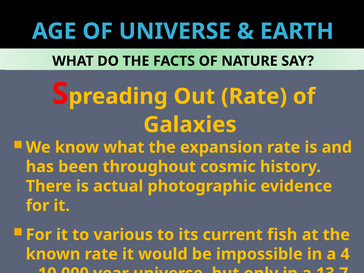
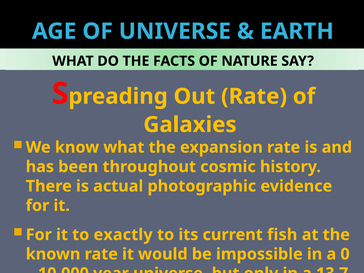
various: various -> exactly
4: 4 -> 0
